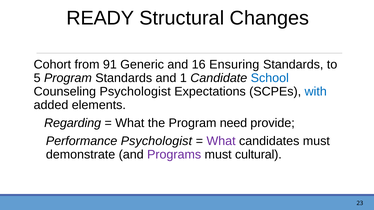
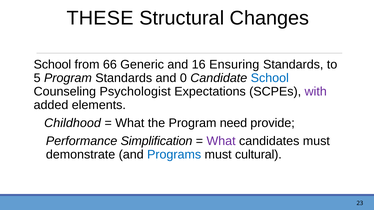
READY: READY -> THESE
Cohort at (52, 65): Cohort -> School
91: 91 -> 66
1: 1 -> 0
with colour: blue -> purple
Regarding: Regarding -> Childhood
Performance Psychologist: Psychologist -> Simplification
Programs colour: purple -> blue
